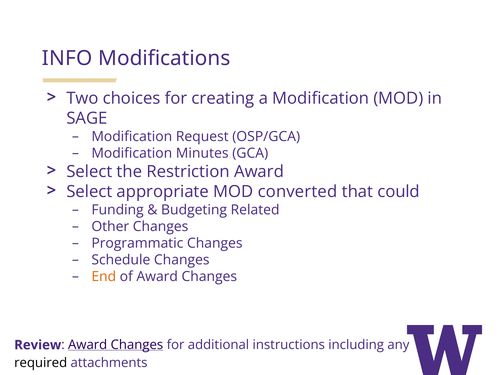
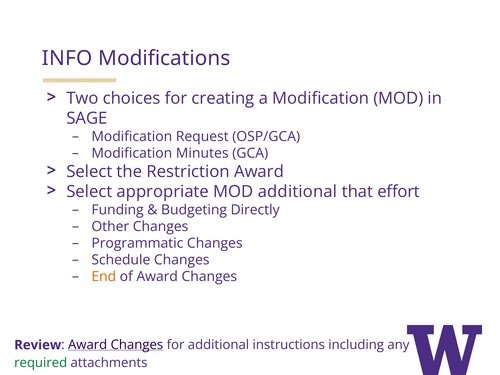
MOD converted: converted -> additional
could: could -> effort
Related: Related -> Directly
required colour: black -> green
